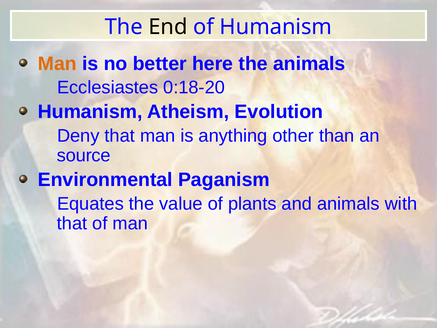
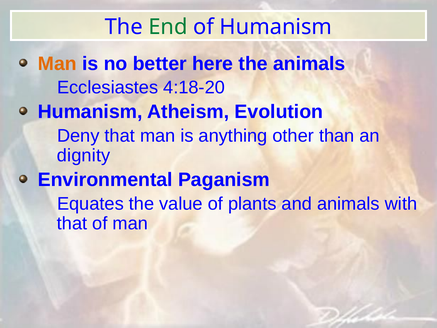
End colour: black -> green
0:18-20: 0:18-20 -> 4:18-20
source: source -> dignity
